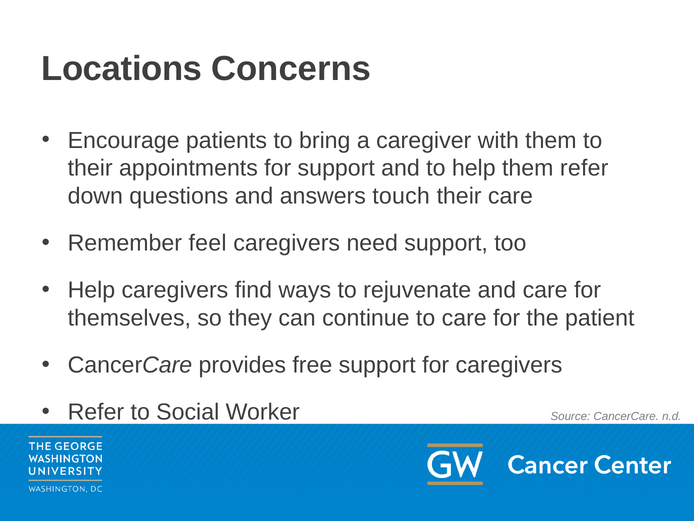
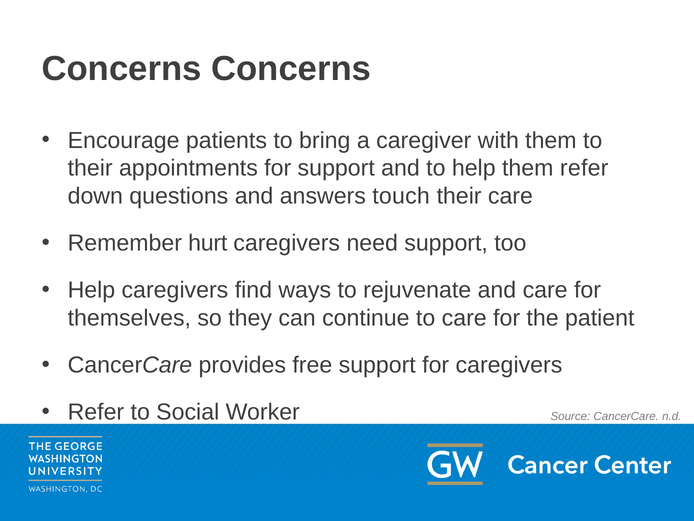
Locations at (122, 69): Locations -> Concerns
feel: feel -> hurt
